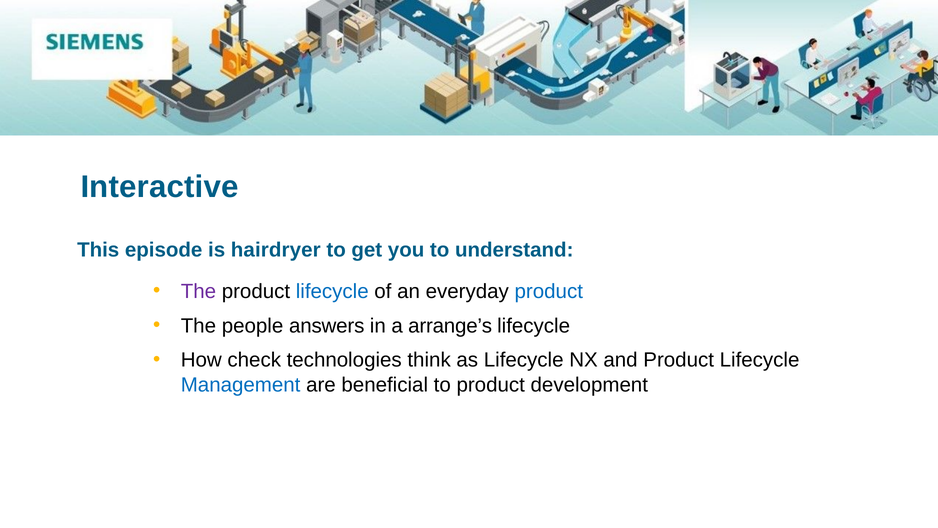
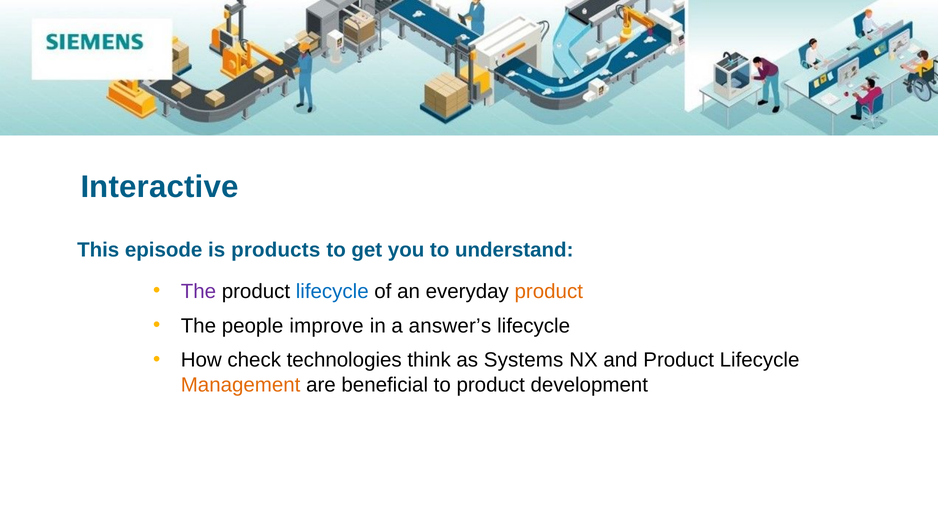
hairdryer: hairdryer -> products
product at (549, 291) colour: blue -> orange
answers: answers -> improve
arrange’s: arrange’s -> answer’s
as Lifecycle: Lifecycle -> Systems
Management colour: blue -> orange
